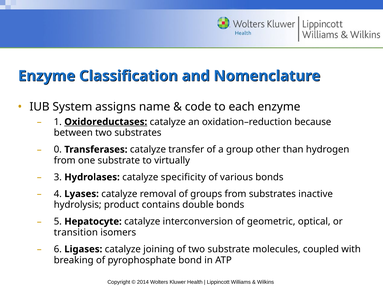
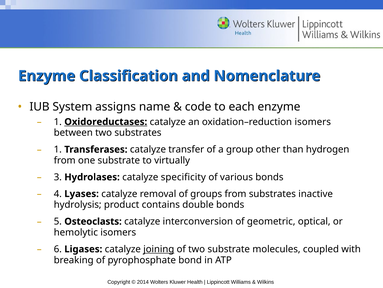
oxidation–reduction because: because -> isomers
0 at (58, 149): 0 -> 1
Hepatocyte: Hepatocyte -> Osteoclasts
transition: transition -> hemolytic
joining underline: none -> present
